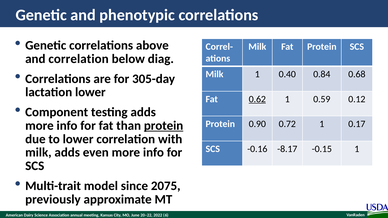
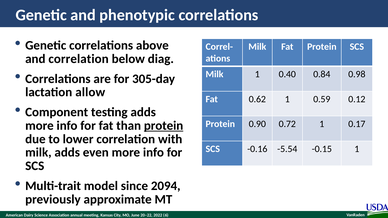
0.68: 0.68 -> 0.98
lactation lower: lower -> allow
0.62 underline: present -> none
-8.17: -8.17 -> -5.54
2075: 2075 -> 2094
